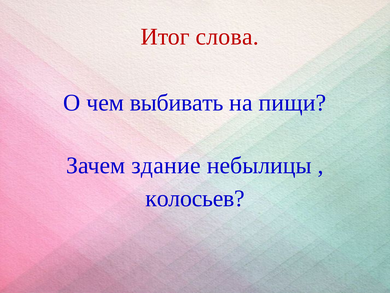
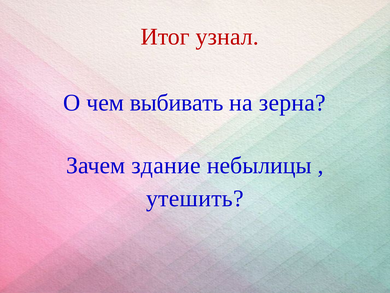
слова: слова -> узнал
пищи: пищи -> зерна
колосьев: колосьев -> утешить
